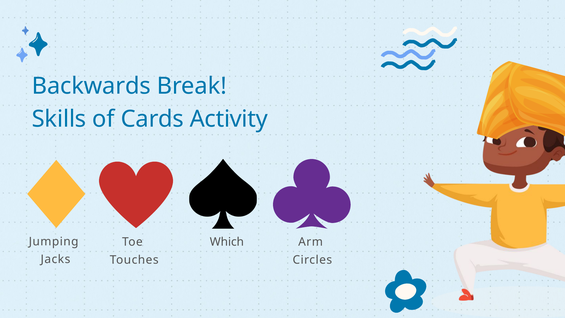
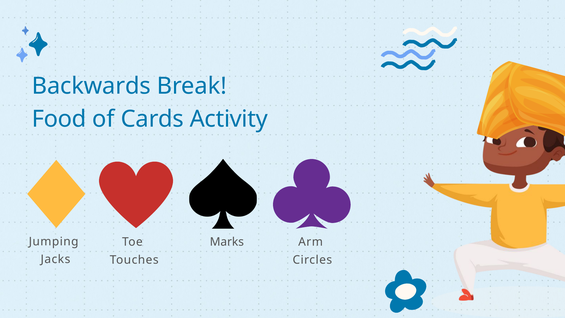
Skills: Skills -> Food
Which: Which -> Marks
